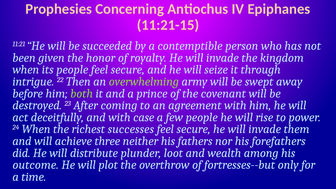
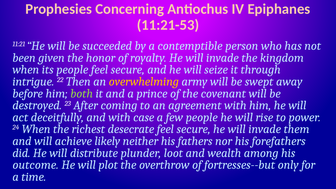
11:21-15: 11:21-15 -> 11:21-53
overwhelming colour: light green -> yellow
successes: successes -> desecrate
three: three -> likely
